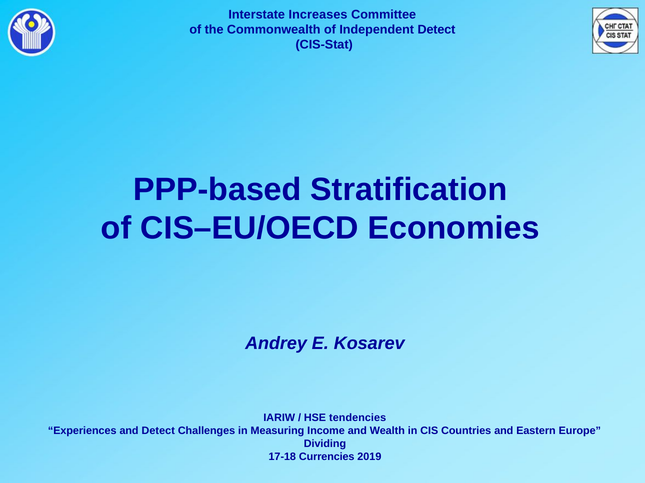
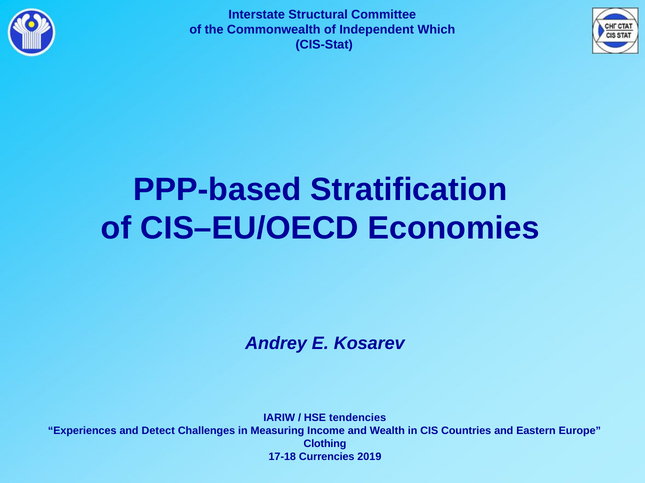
Increases: Increases -> Structural
Independent Detect: Detect -> Which
Dividing: Dividing -> Clothing
